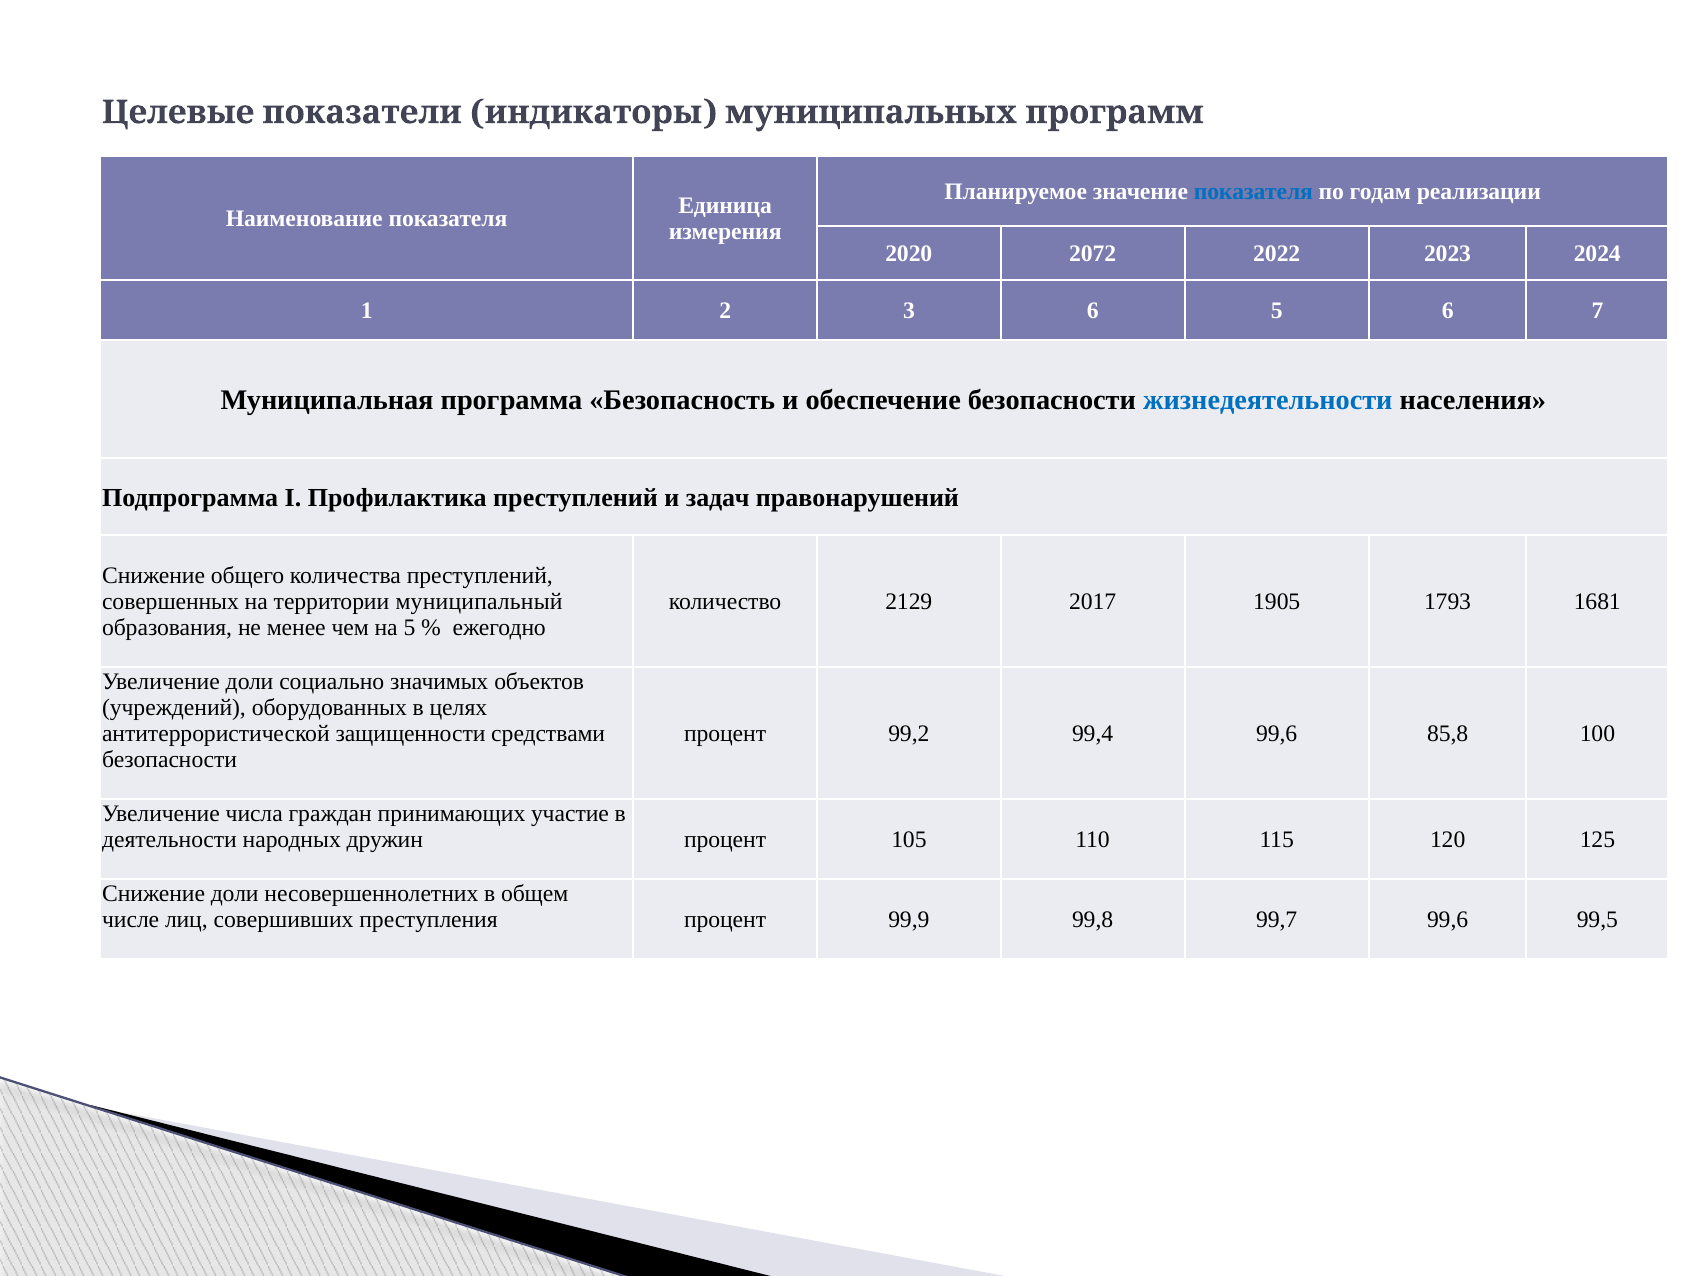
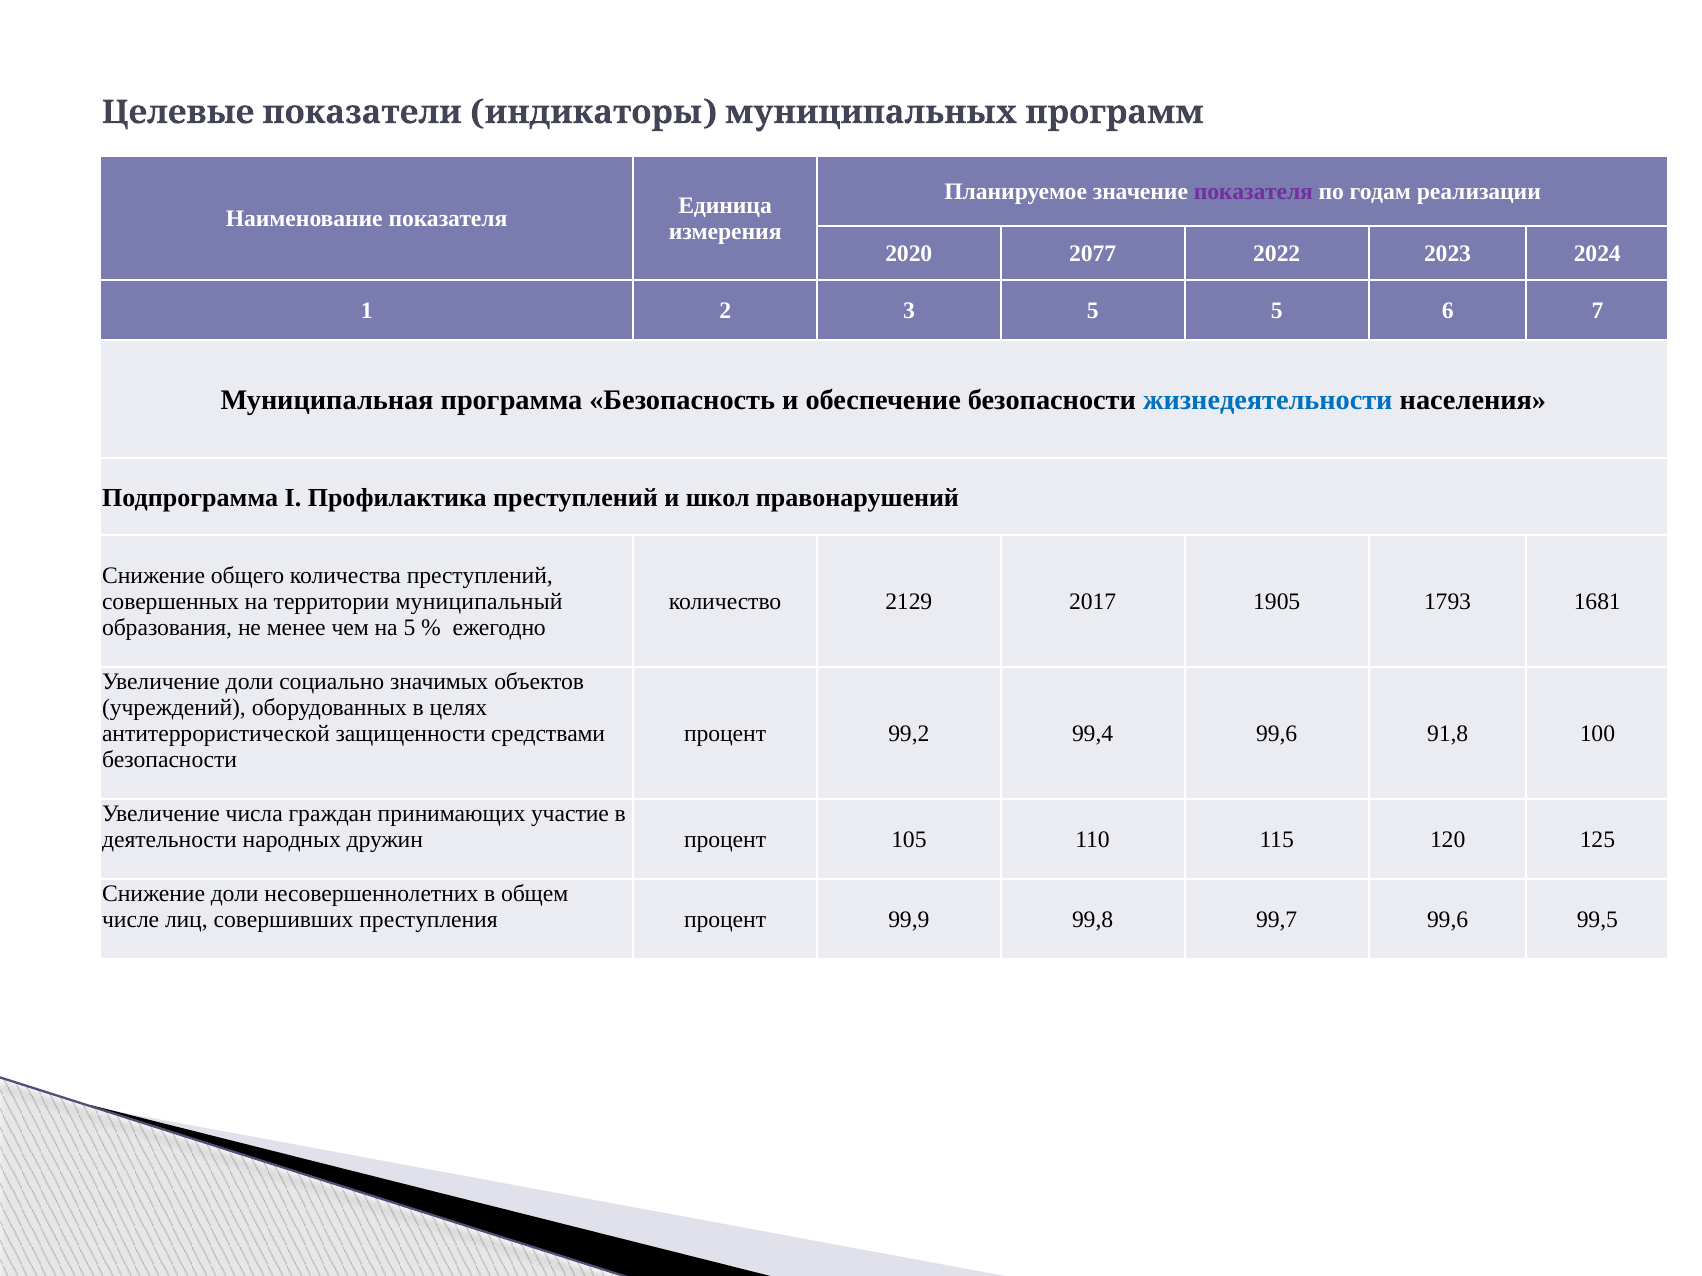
показателя at (1253, 192) colour: blue -> purple
2072: 2072 -> 2077
3 6: 6 -> 5
задач: задач -> школ
85,8: 85,8 -> 91,8
